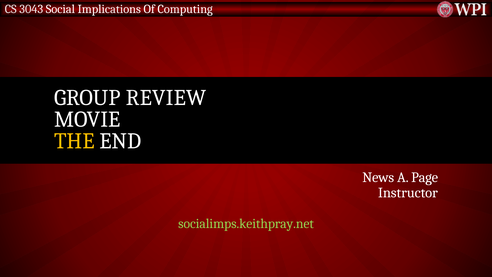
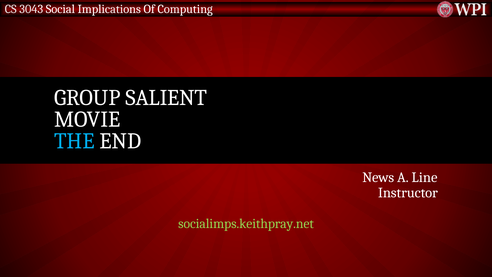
REVIEW: REVIEW -> SALIENT
THE colour: yellow -> light blue
Page: Page -> Line
